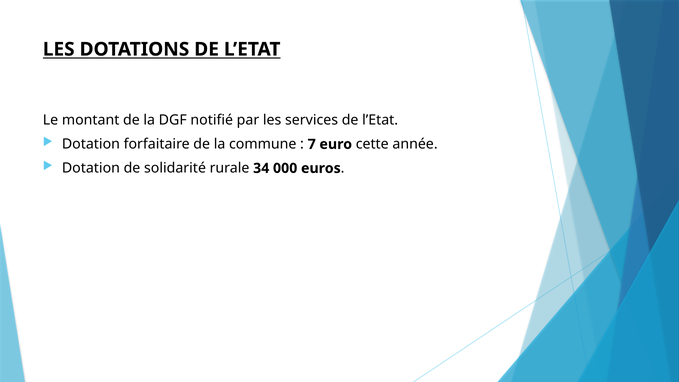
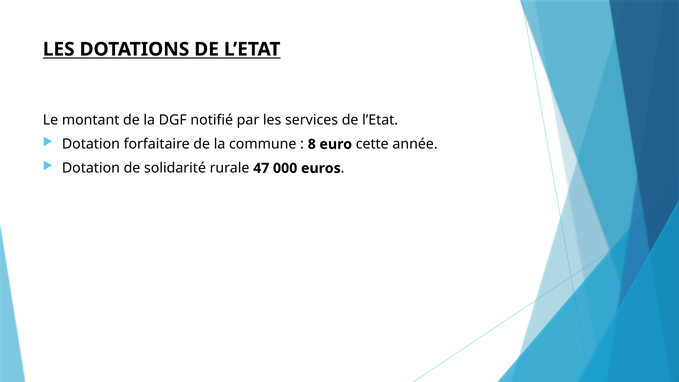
7: 7 -> 8
34: 34 -> 47
